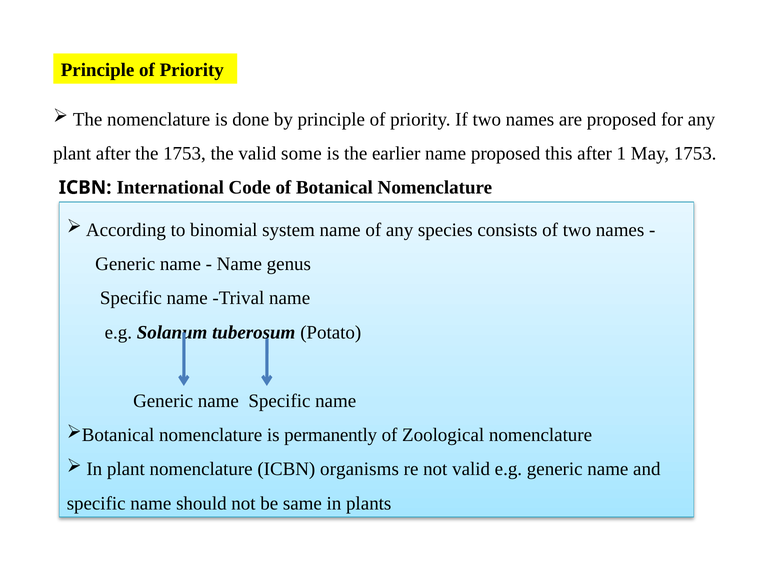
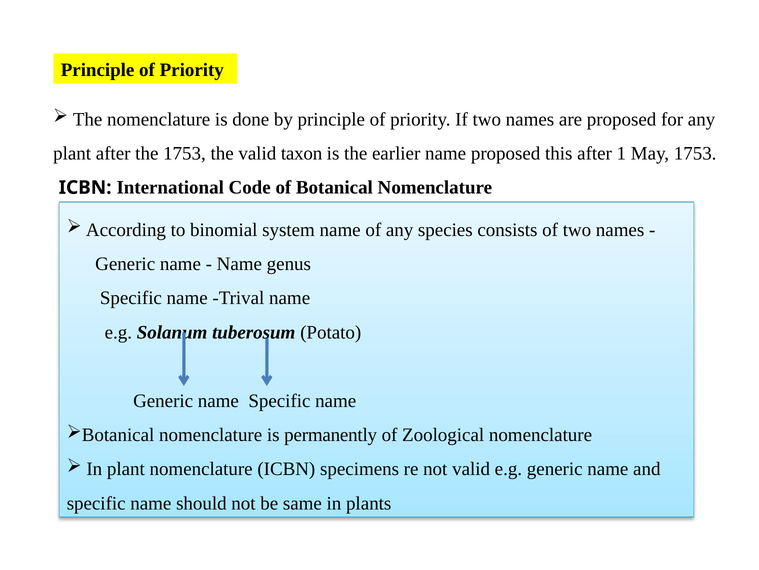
some: some -> taxon
organisms: organisms -> specimens
